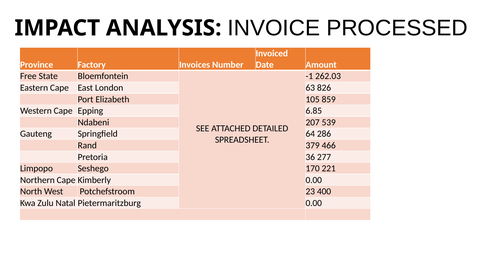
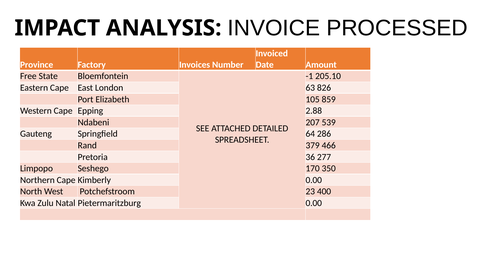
262.03: 262.03 -> 205.10
6.85: 6.85 -> 2.88
221: 221 -> 350
